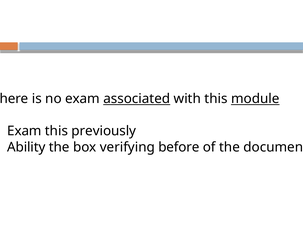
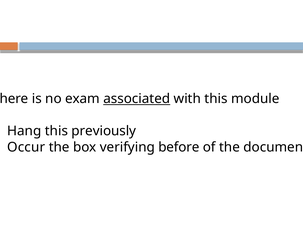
module underline: present -> none
Exam at (24, 131): Exam -> Hang
Ability: Ability -> Occur
